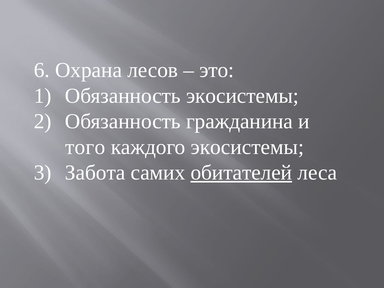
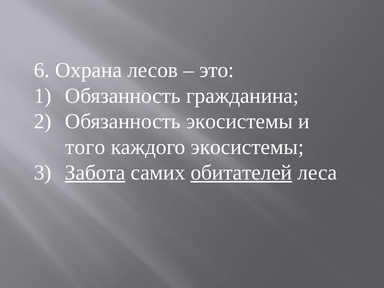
Обязанность экосистемы: экосистемы -> гражданина
Обязанность гражданина: гражданина -> экосистемы
Забота underline: none -> present
